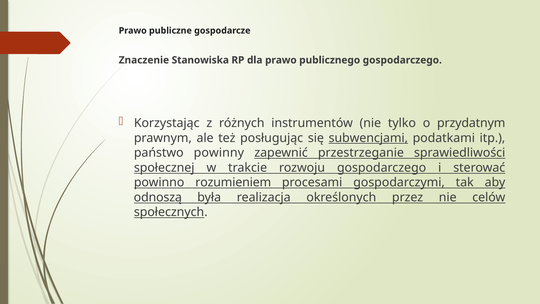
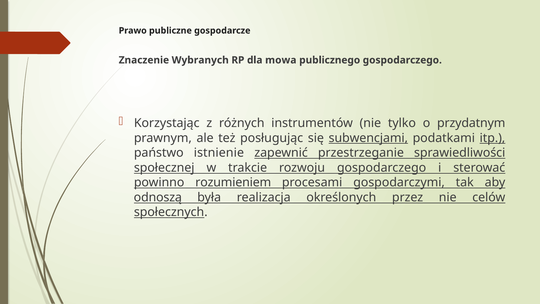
Stanowiska: Stanowiska -> Wybranych
dla prawo: prawo -> mowa
itp underline: none -> present
powinny: powinny -> istnienie
